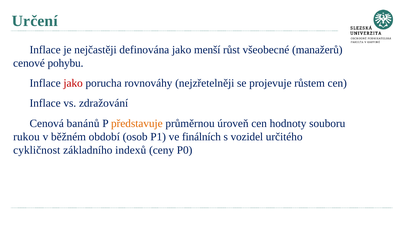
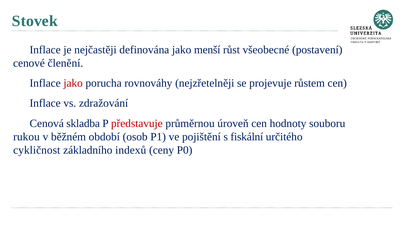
Určení: Určení -> Stovek
manažerů: manažerů -> postavení
pohybu: pohybu -> členění
banánů: banánů -> skladba
představuje colour: orange -> red
finálních: finálních -> pojištění
vozidel: vozidel -> fiskální
